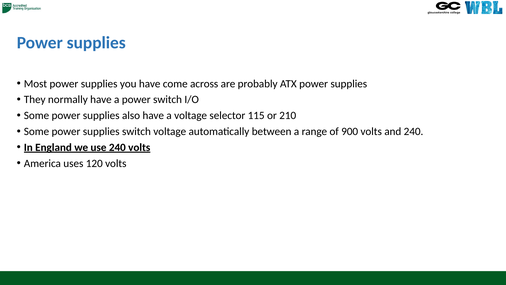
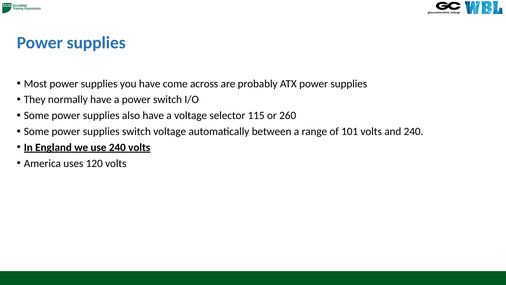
210: 210 -> 260
900: 900 -> 101
